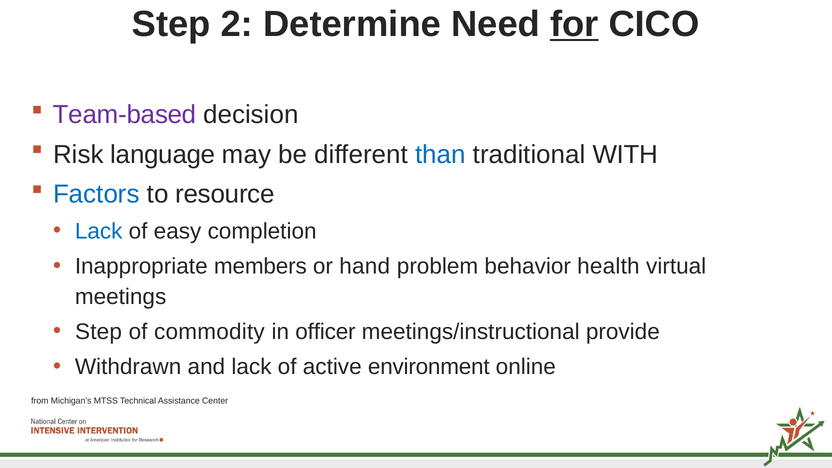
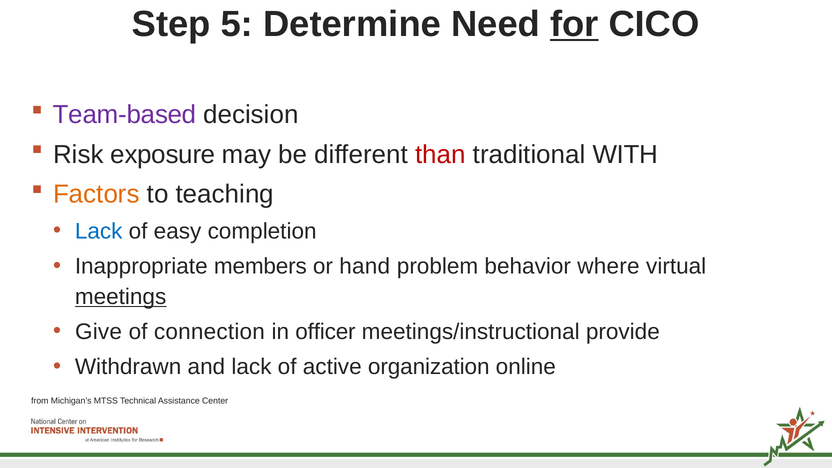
2: 2 -> 5
language: language -> exposure
than colour: blue -> red
Factors colour: blue -> orange
resource: resource -> teaching
health: health -> where
meetings underline: none -> present
Step at (99, 332): Step -> Give
commodity: commodity -> connection
environment: environment -> organization
